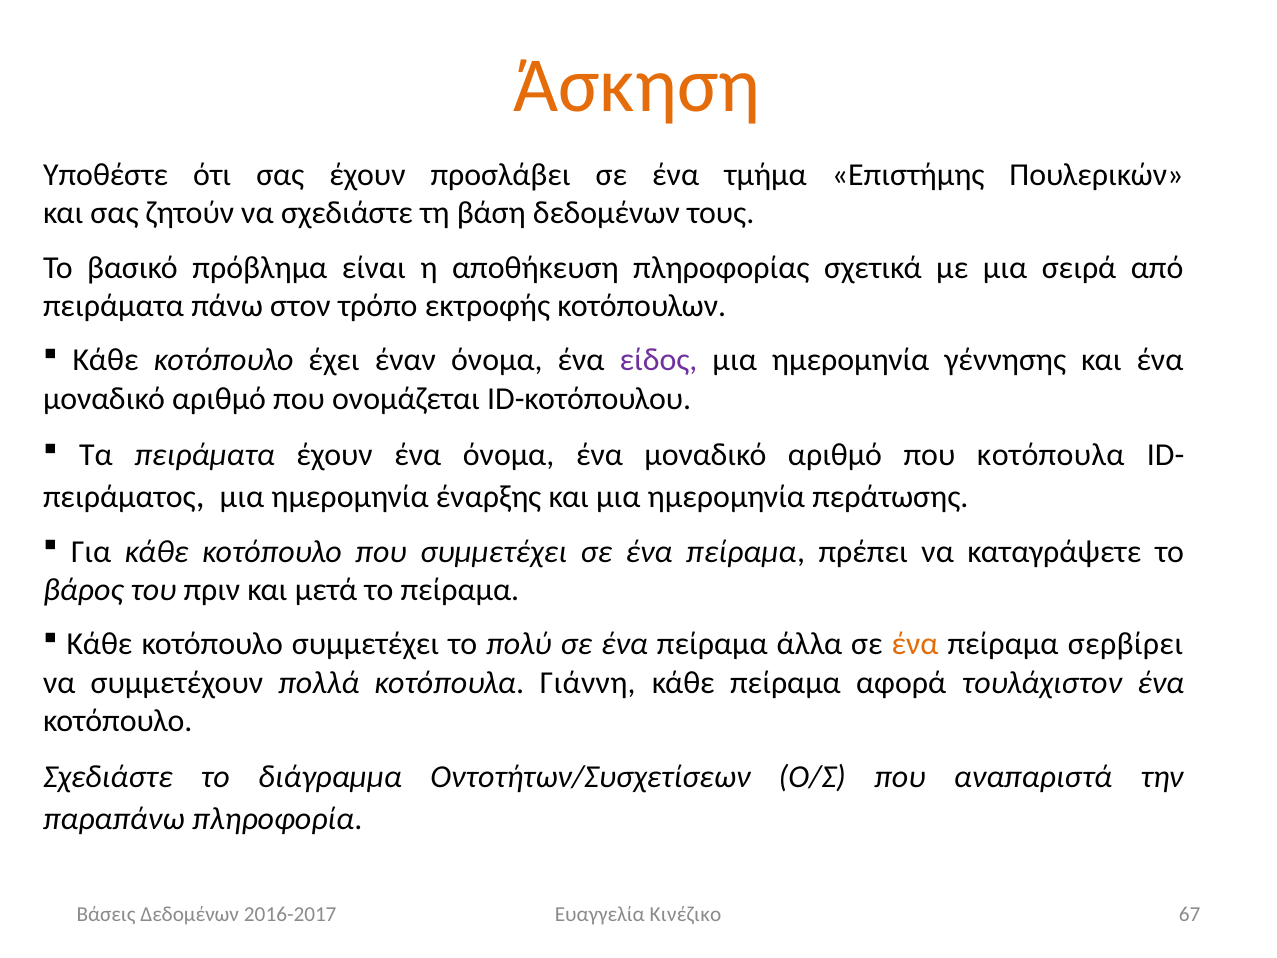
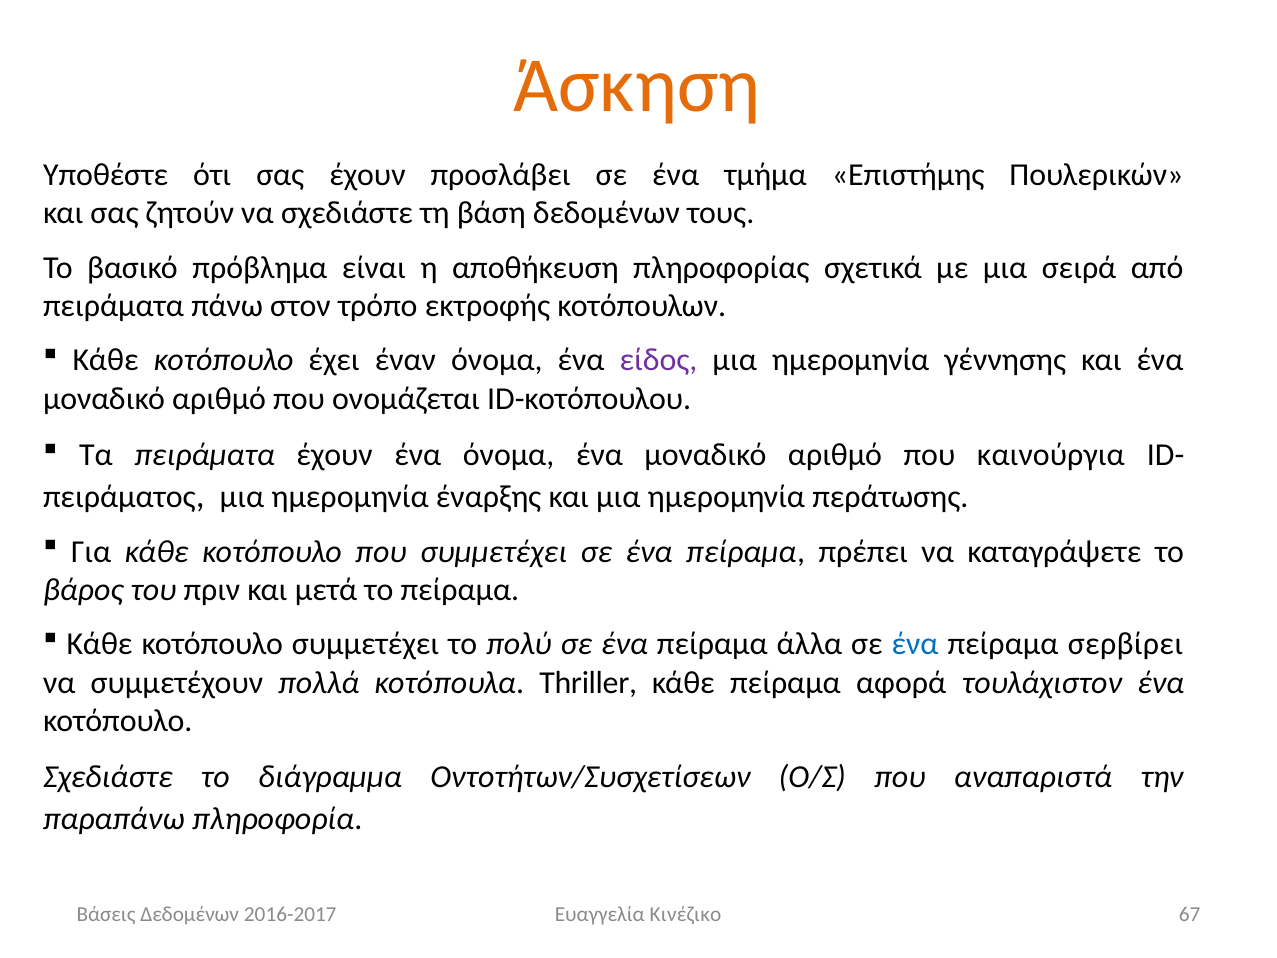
που κοτόπουλα: κοτόπουλα -> καινούργια
ένα at (915, 644) colour: orange -> blue
Γιάννη: Γιάννη -> Thriller
